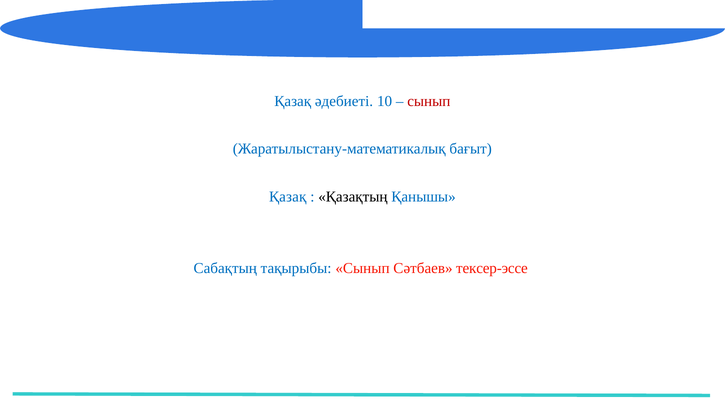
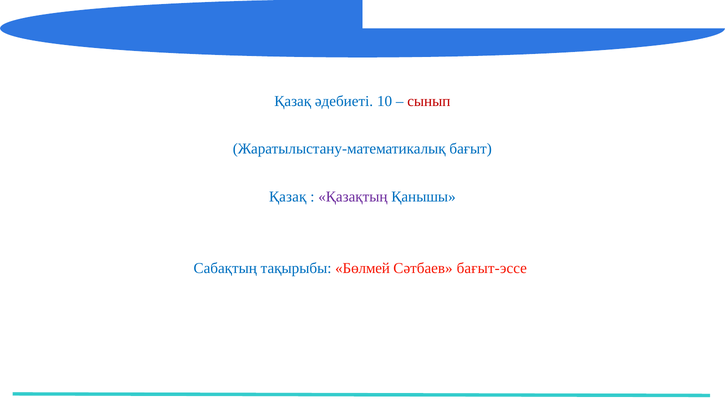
Қазақтың colour: black -> purple
тақырыбы Сынып: Сынып -> Бөлмей
тексер-эссе: тексер-эссе -> бағыт-эссе
